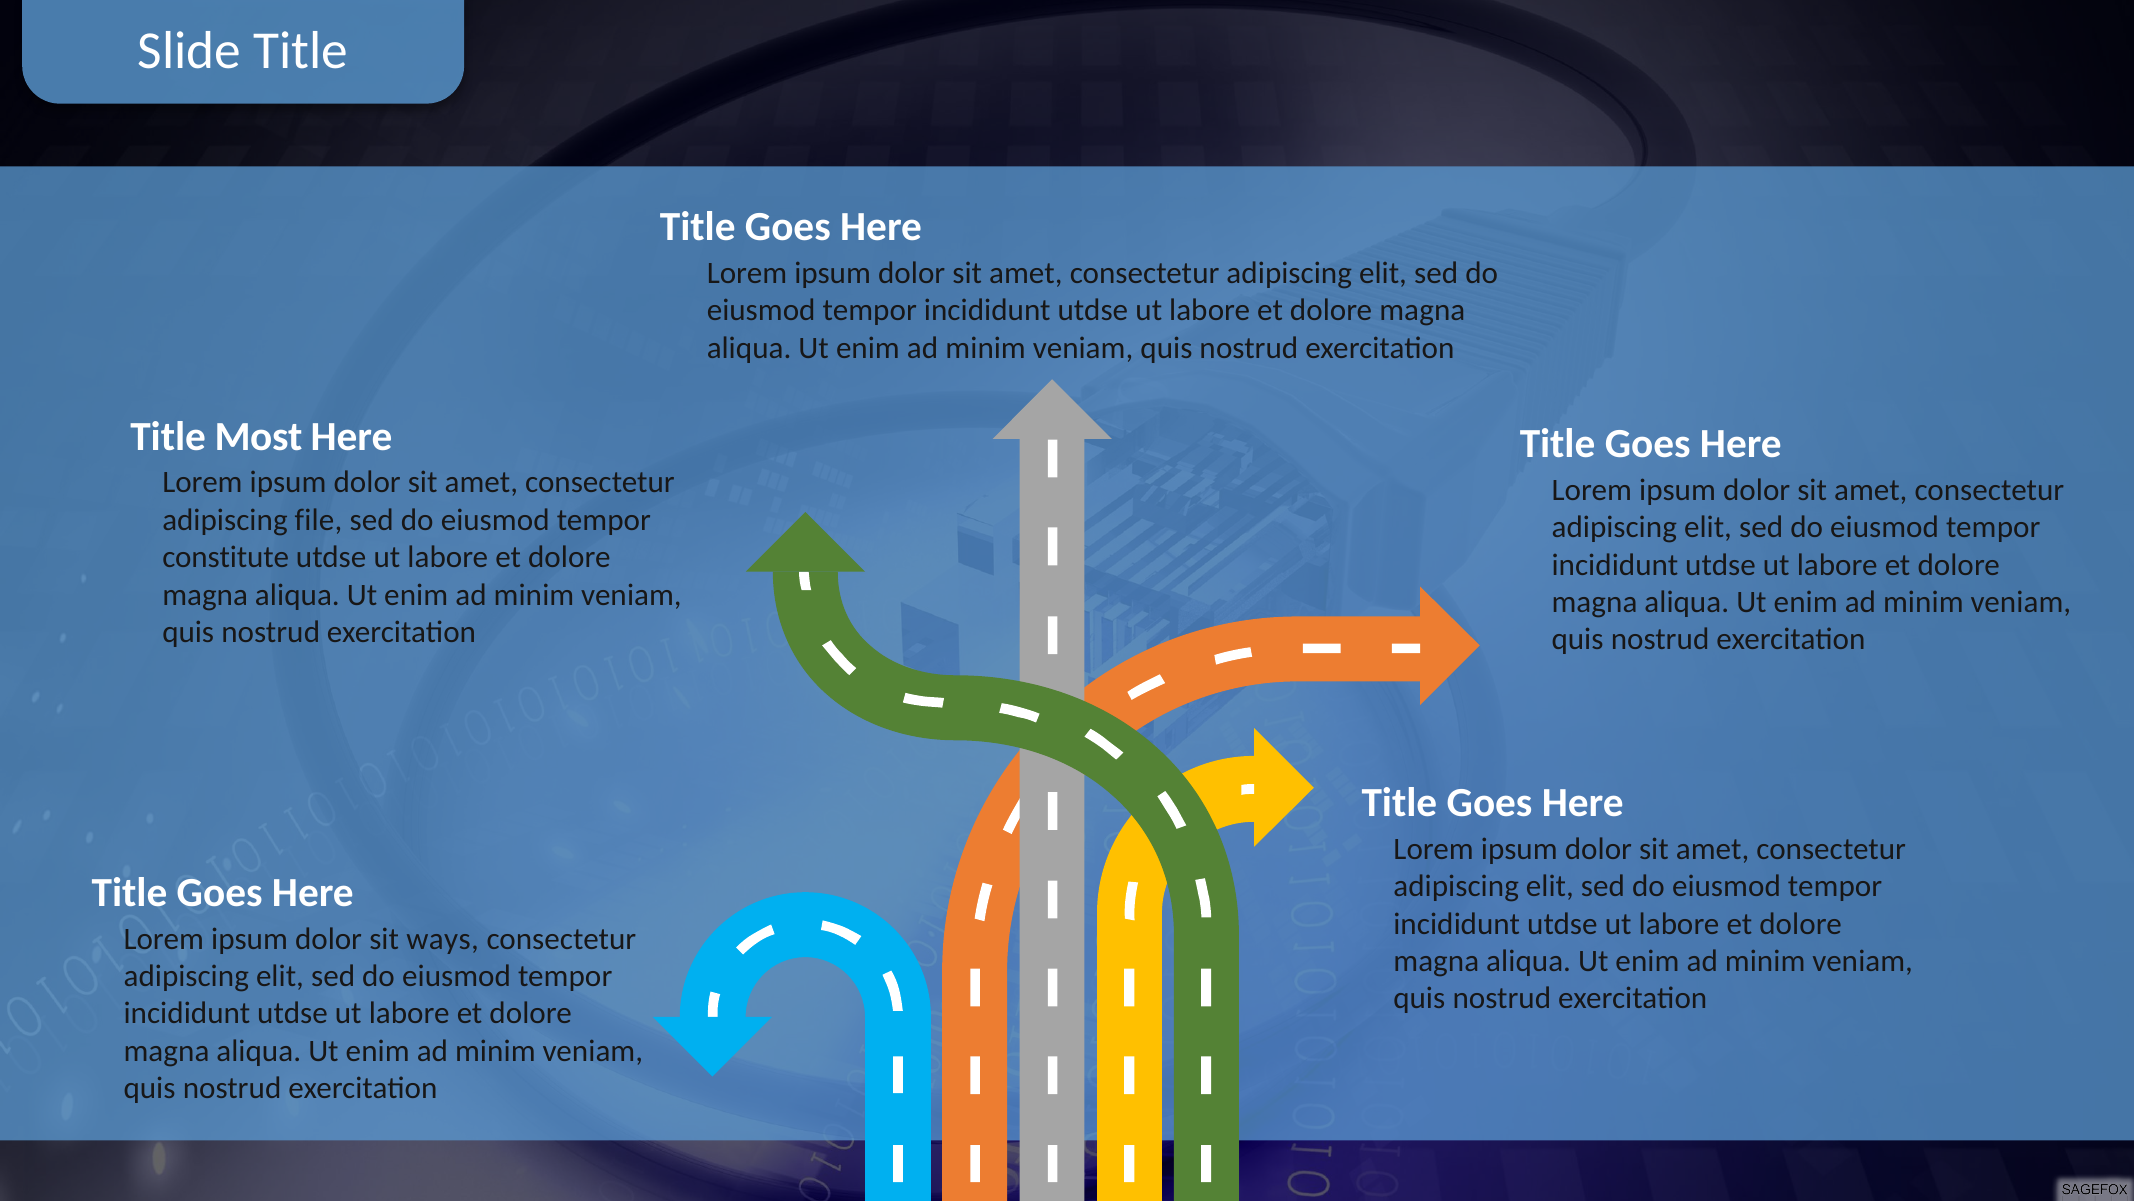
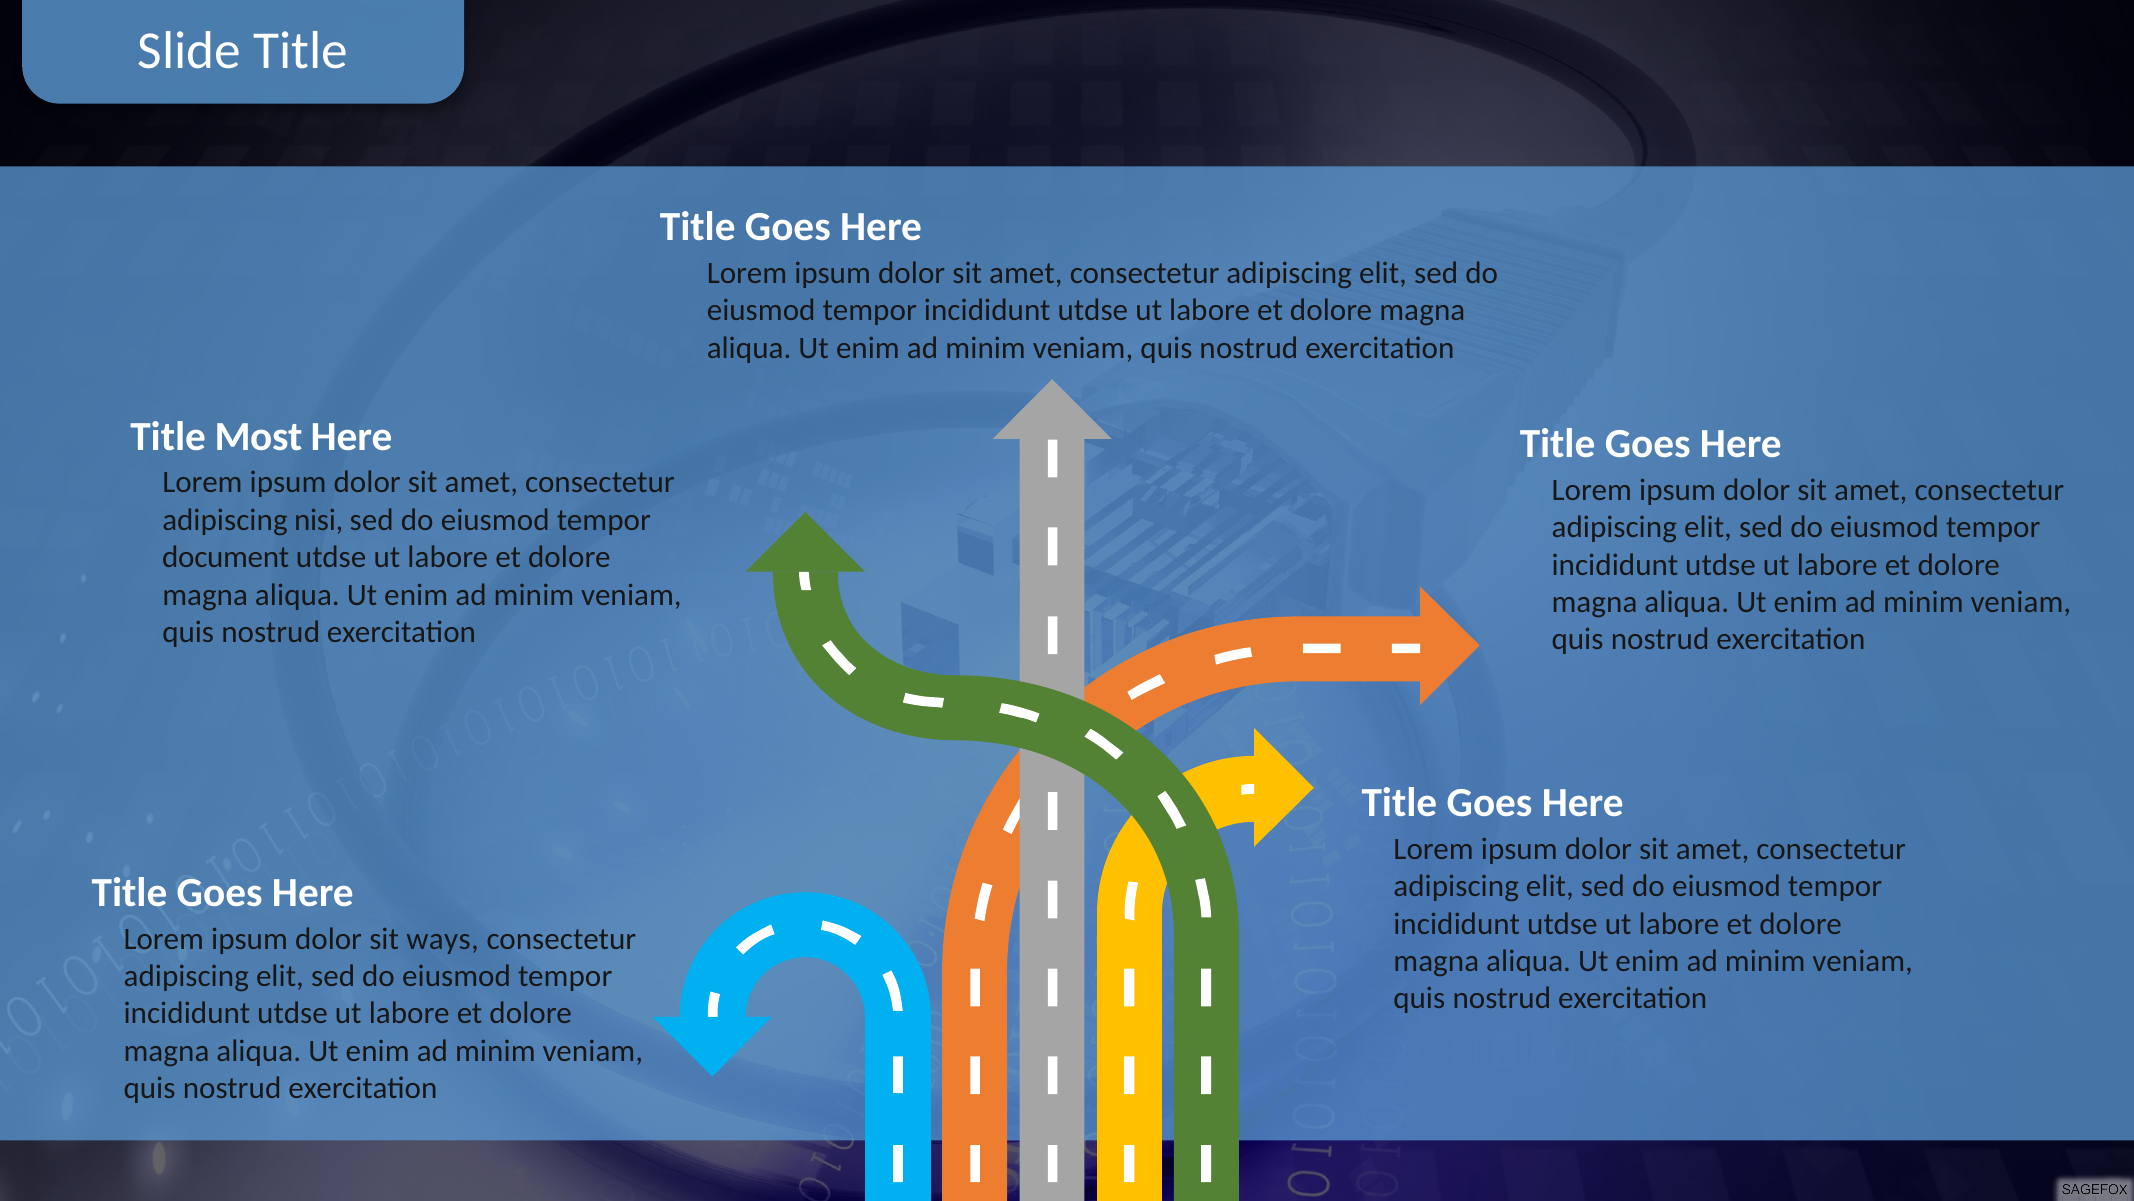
file: file -> nisi
constitute: constitute -> document
